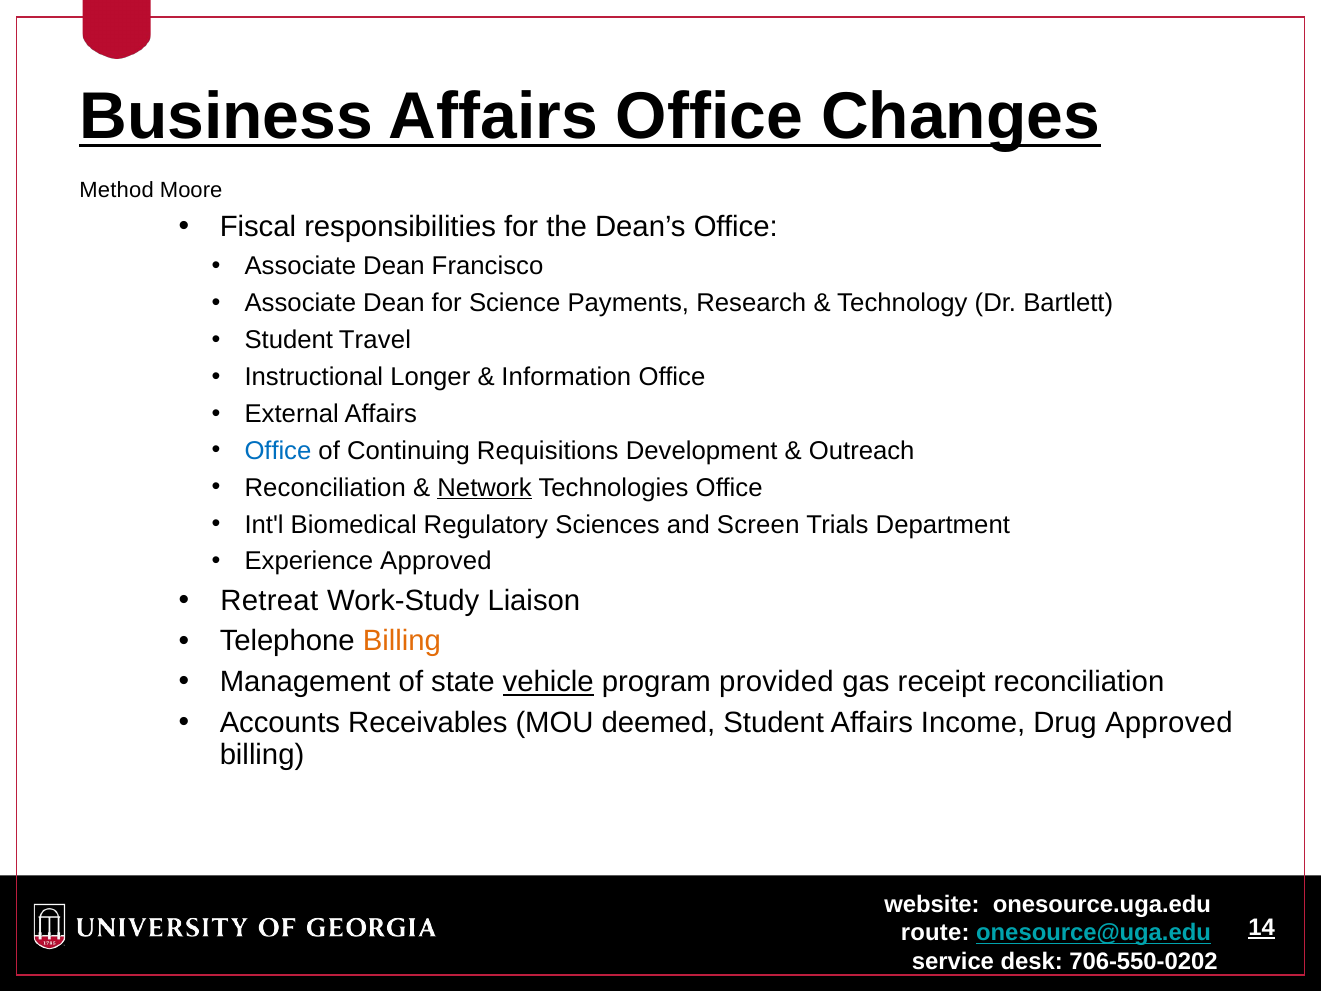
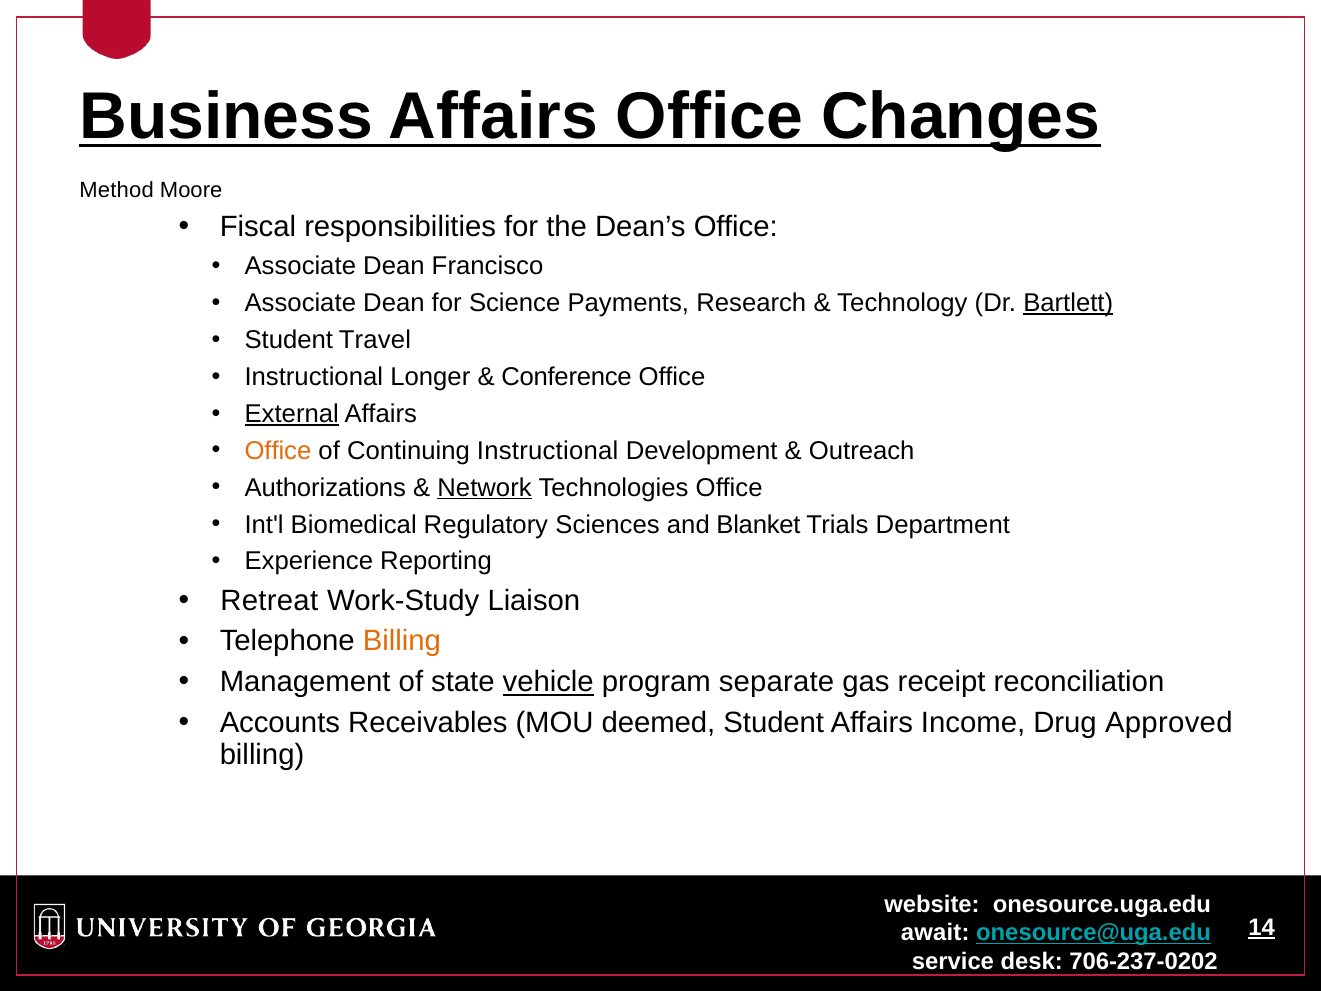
Bartlett underline: none -> present
Information: Information -> Conference
External underline: none -> present
Office at (278, 451) colour: blue -> orange
Continuing Requisitions: Requisitions -> Instructional
Reconciliation at (325, 488): Reconciliation -> Authorizations
Screen: Screen -> Blanket
Experience Approved: Approved -> Reporting
provided: provided -> separate
route: route -> await
706-550-0202: 706-550-0202 -> 706-237-0202
